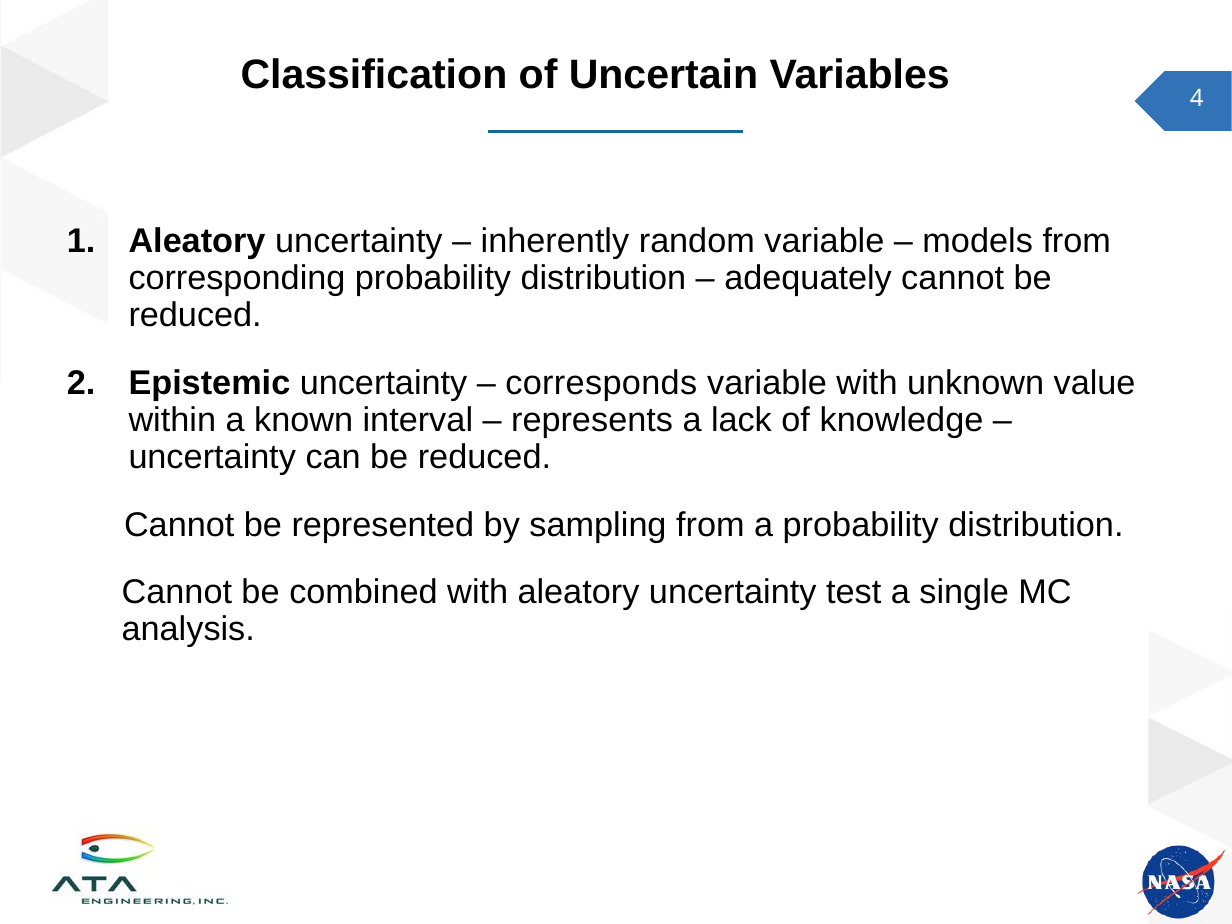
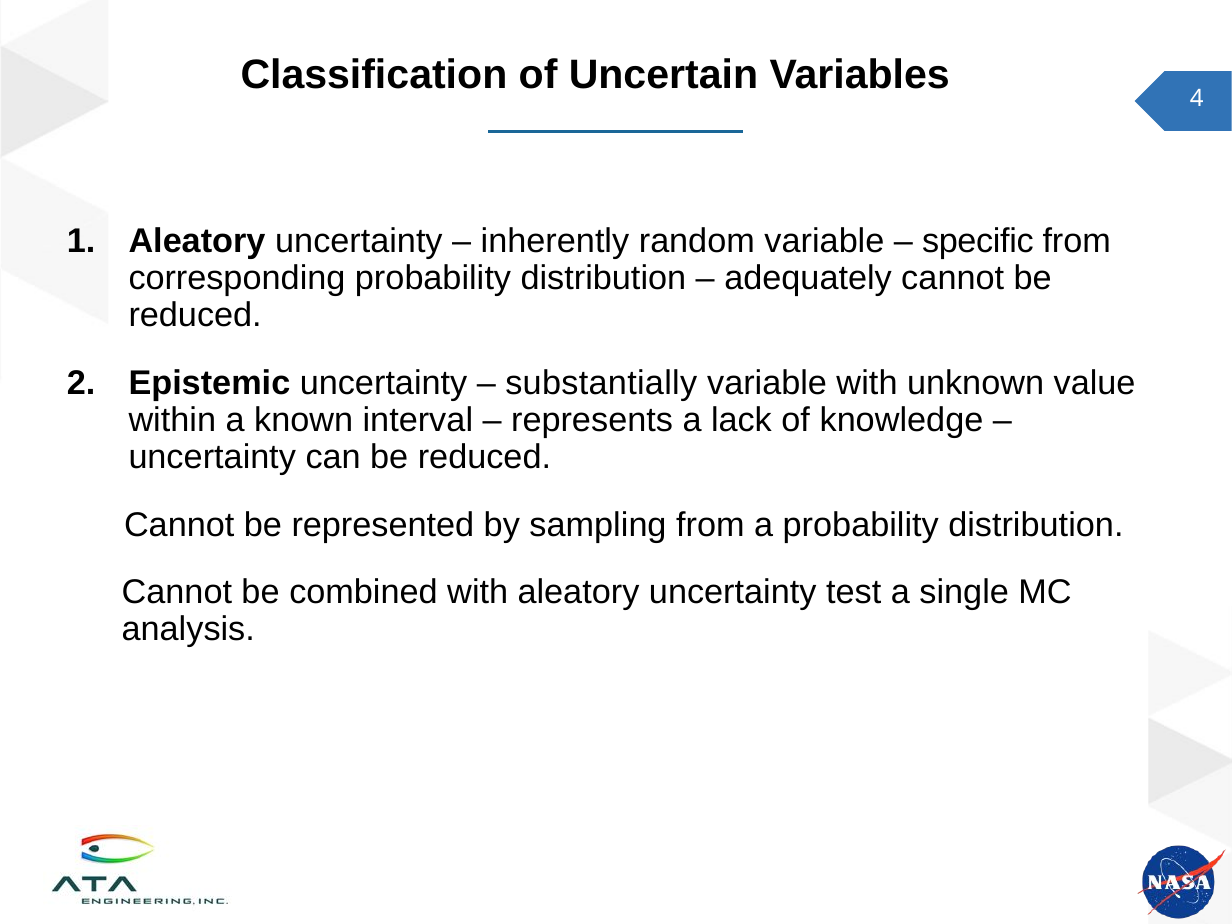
models: models -> specific
corresponds: corresponds -> substantially
